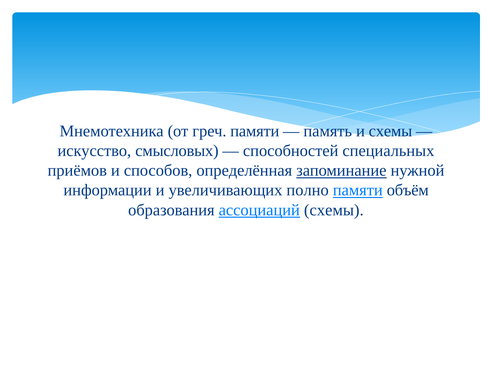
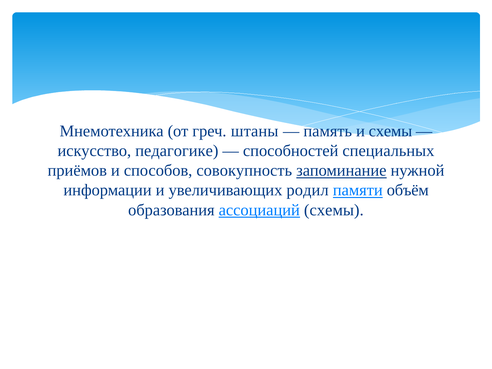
греч памяти: памяти -> штаны
смысловых: смысловых -> педагогике
определённая: определённая -> совокупность
полно: полно -> родил
